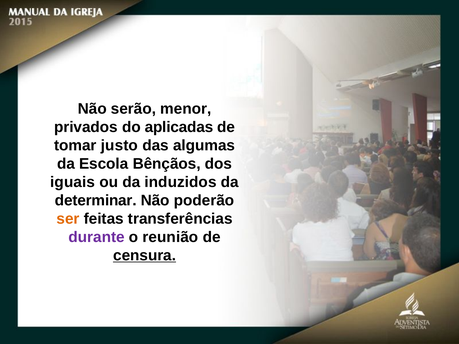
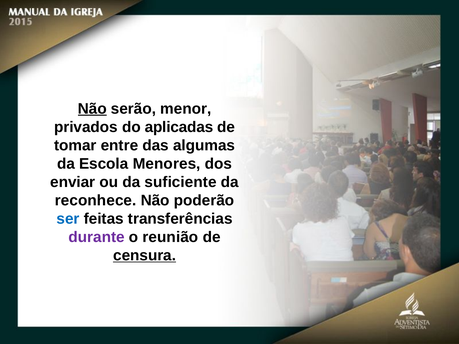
Não at (92, 109) underline: none -> present
justo: justo -> entre
Bênçãos: Bênçãos -> Menores
iguais: iguais -> enviar
induzidos: induzidos -> suficiente
determinar: determinar -> reconhece
ser colour: orange -> blue
